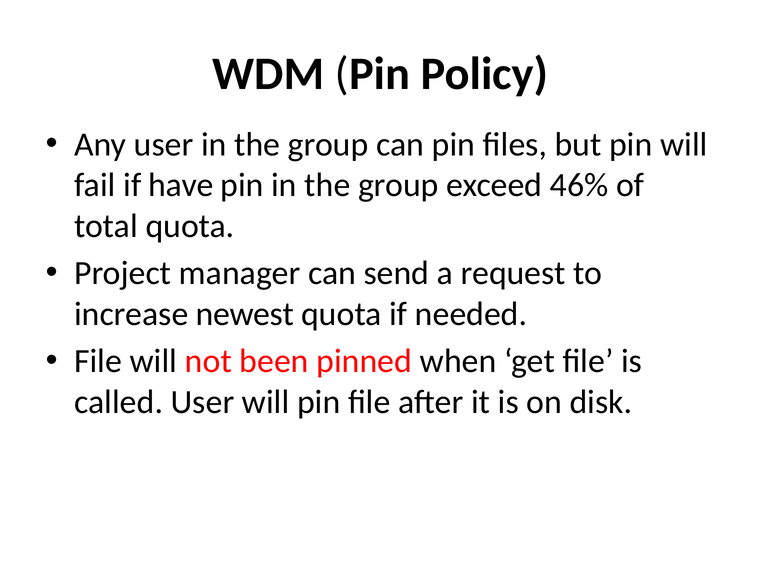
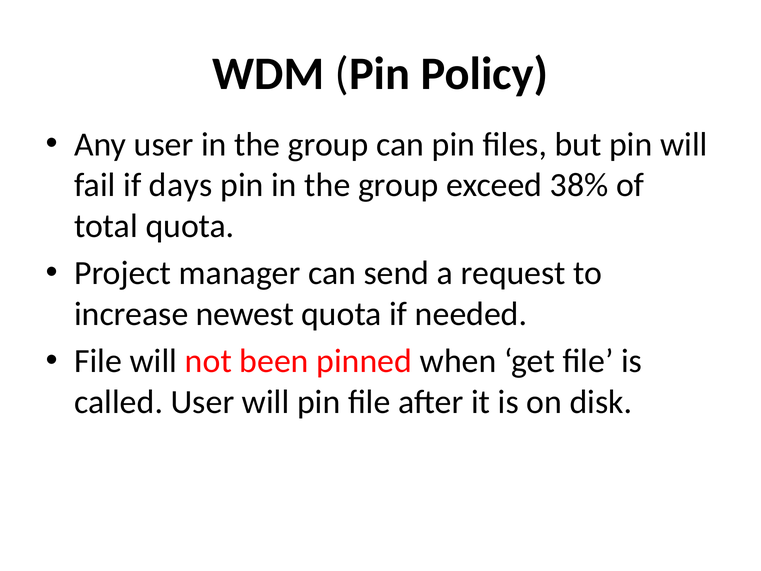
have: have -> days
46%: 46% -> 38%
